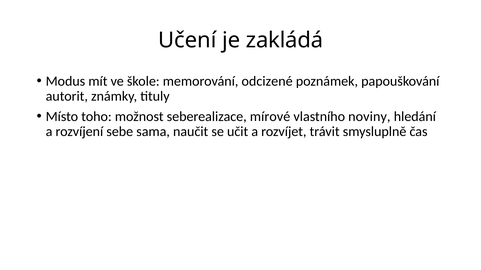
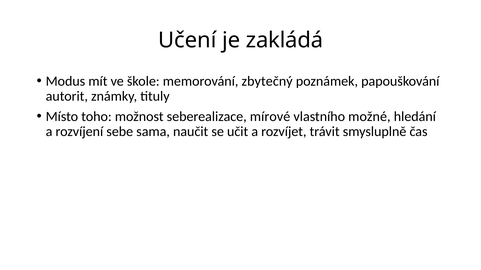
odcizené: odcizené -> zbytečný
noviny: noviny -> možné
